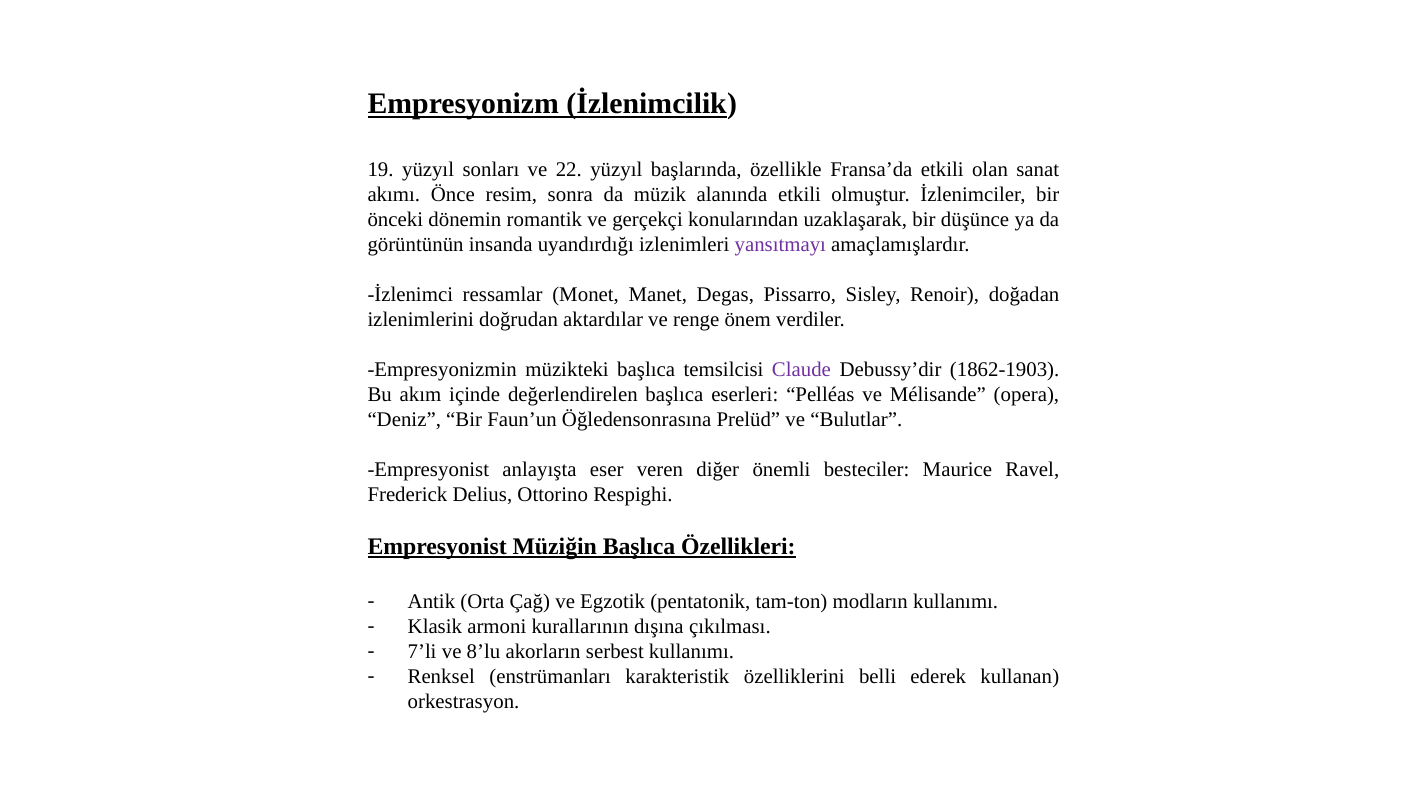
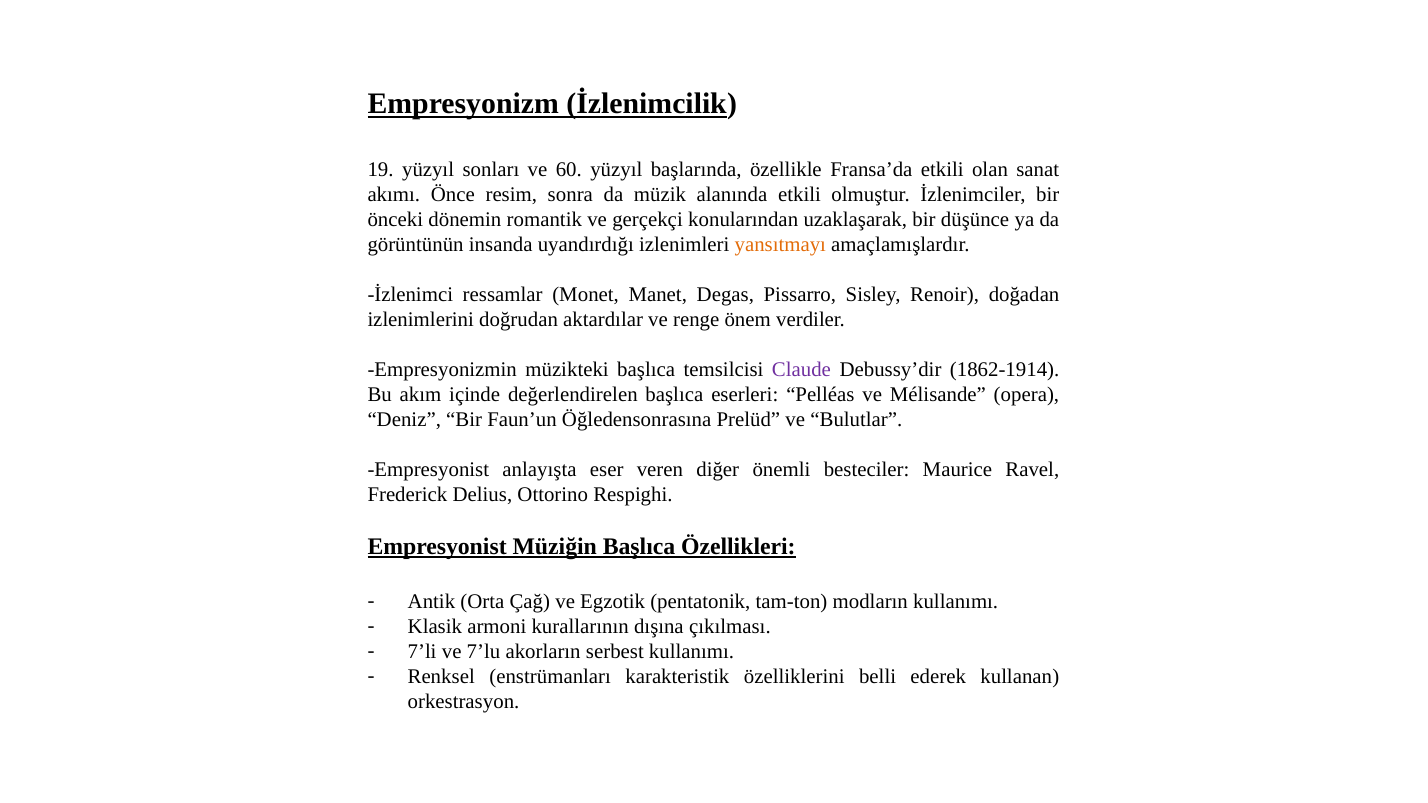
22: 22 -> 60
yansıtmayı colour: purple -> orange
1862-1903: 1862-1903 -> 1862-1914
8’lu: 8’lu -> 7’lu
